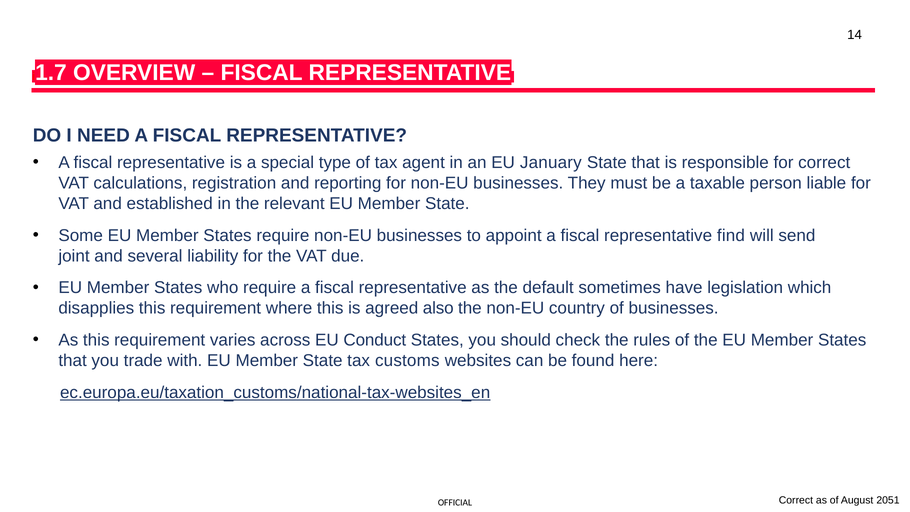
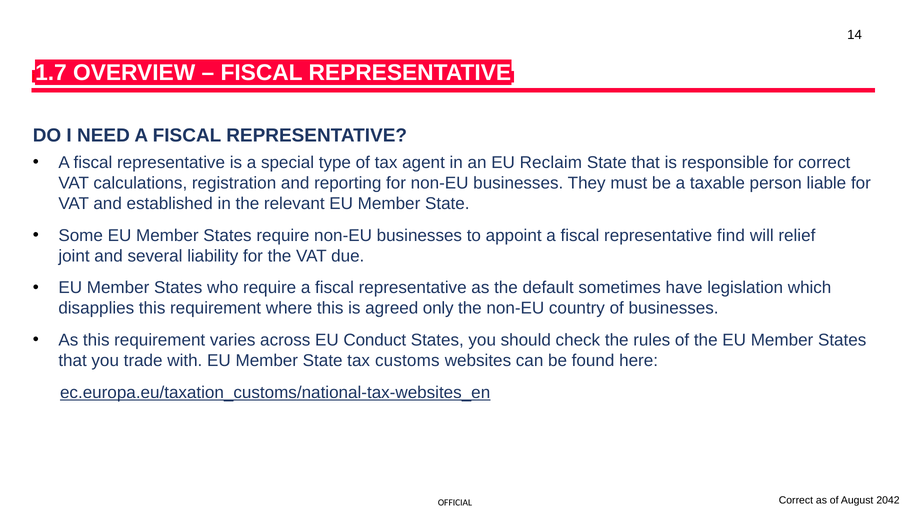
January: January -> Reclaim
send: send -> relief
also: also -> only
2051: 2051 -> 2042
